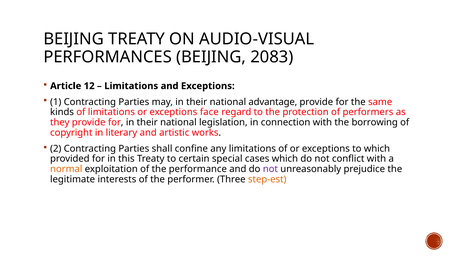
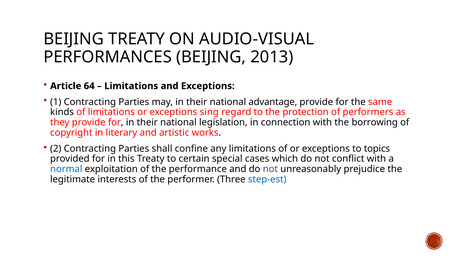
2083: 2083 -> 2013
12: 12 -> 64
face: face -> sing
to which: which -> topics
normal colour: orange -> blue
step-est colour: orange -> blue
